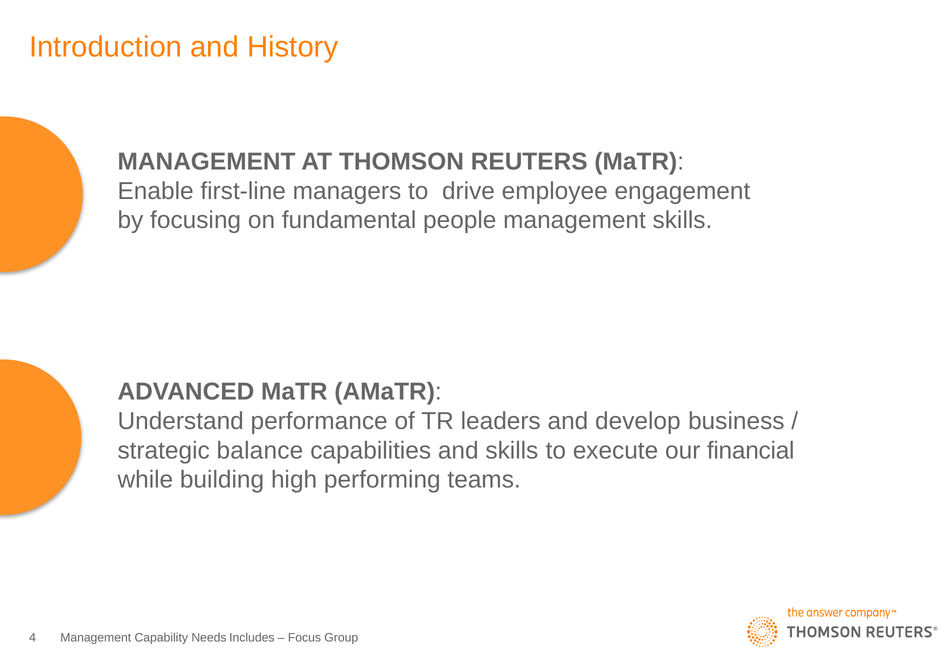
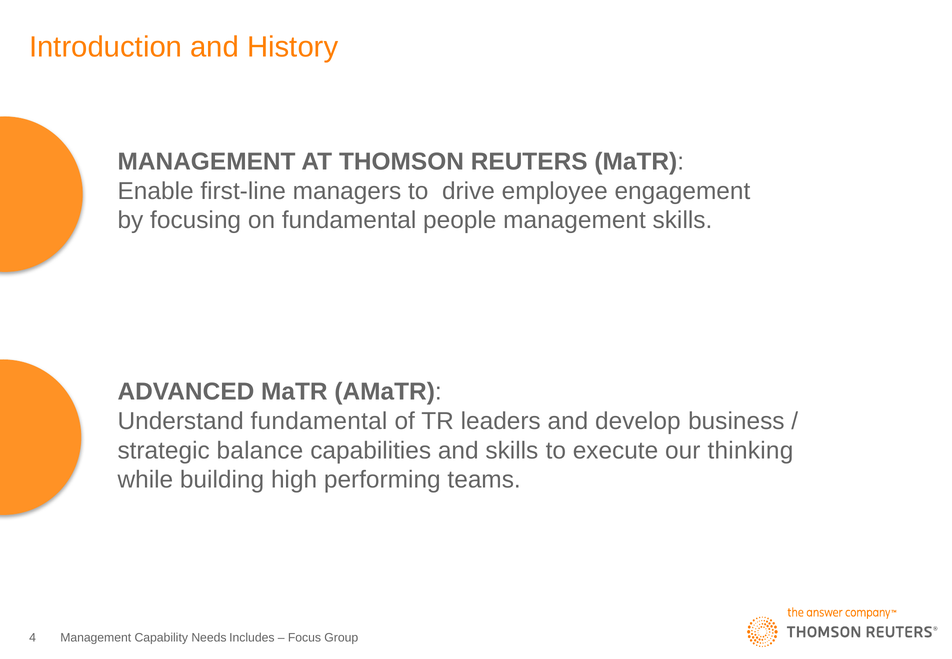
Understand performance: performance -> fundamental
financial: financial -> thinking
